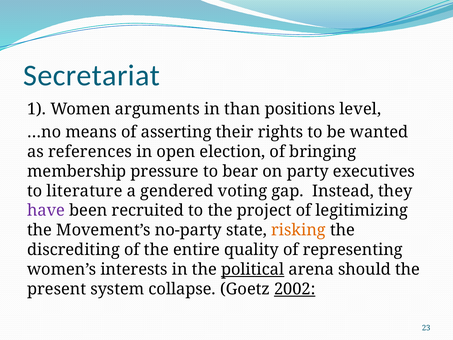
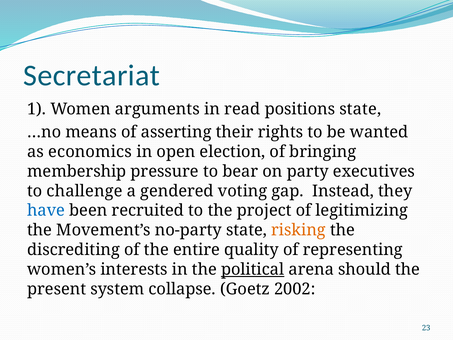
than: than -> read
positions level: level -> state
references: references -> economics
literature: literature -> challenge
have colour: purple -> blue
2002 underline: present -> none
